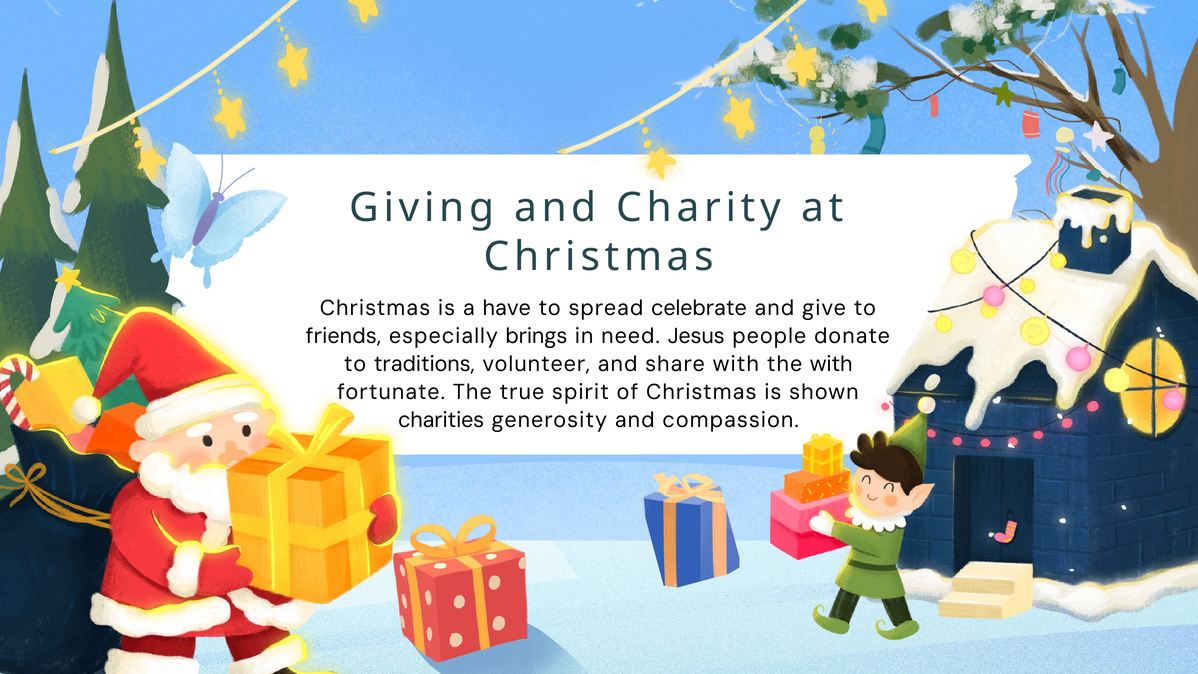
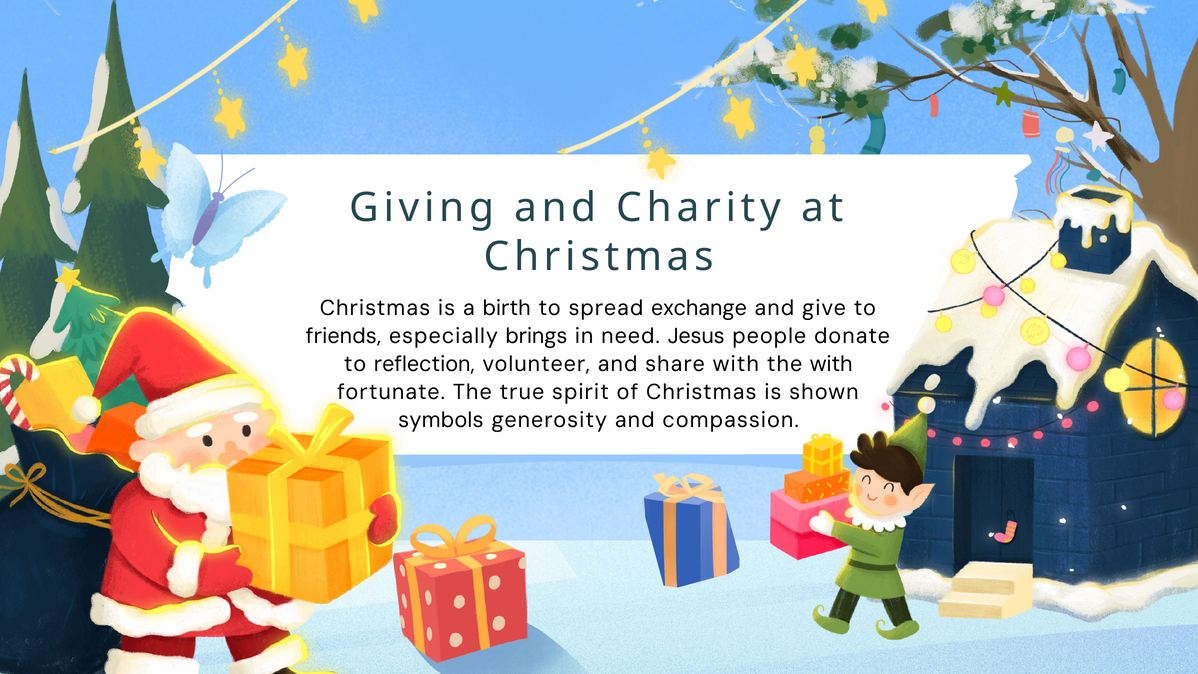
have: have -> birth
celebrate: celebrate -> exchange
traditions: traditions -> reflection
charities: charities -> symbols
